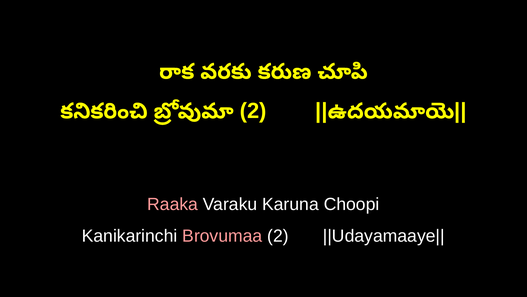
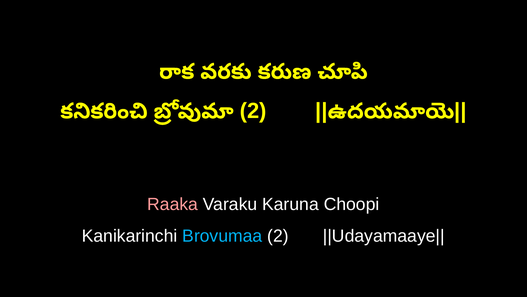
Brovumaa colour: pink -> light blue
